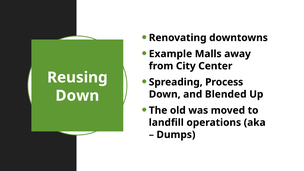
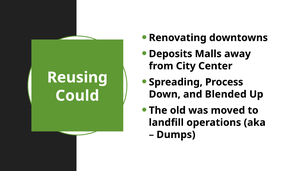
Example: Example -> Deposits
Down at (77, 96): Down -> Could
